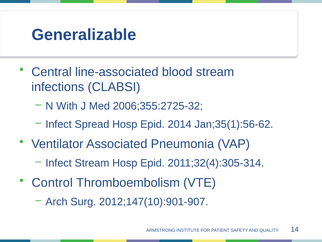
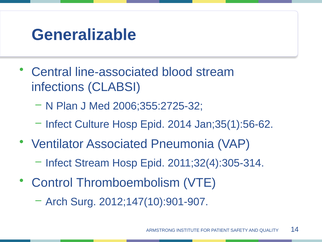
With: With -> Plan
Spread: Spread -> Culture
